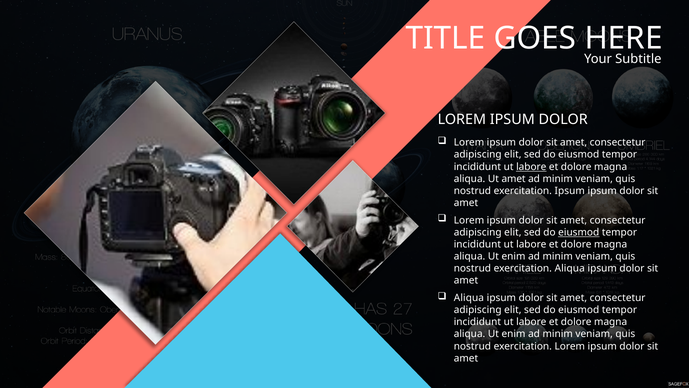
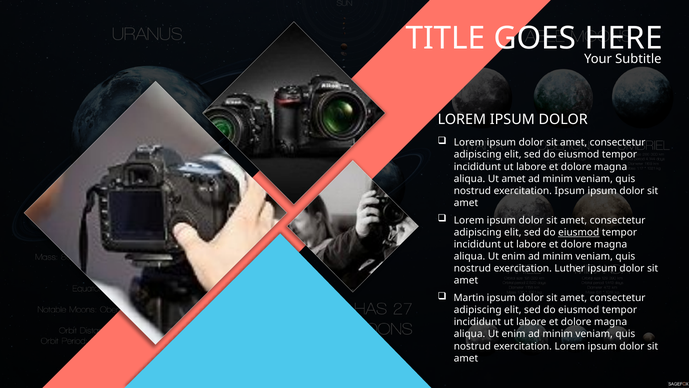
labore at (531, 167) underline: present -> none
exercitation Aliqua: Aliqua -> Luther
Aliqua at (469, 298): Aliqua -> Martin
